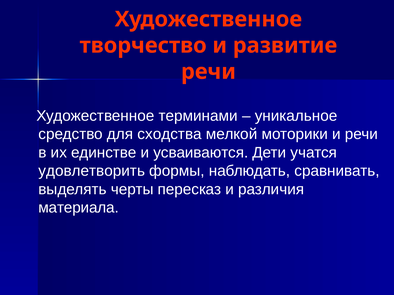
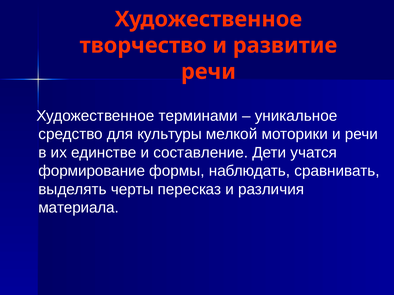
сходства: сходства -> культуры
усваиваются: усваиваются -> составление
удовлетворить: удовлетворить -> формирование
